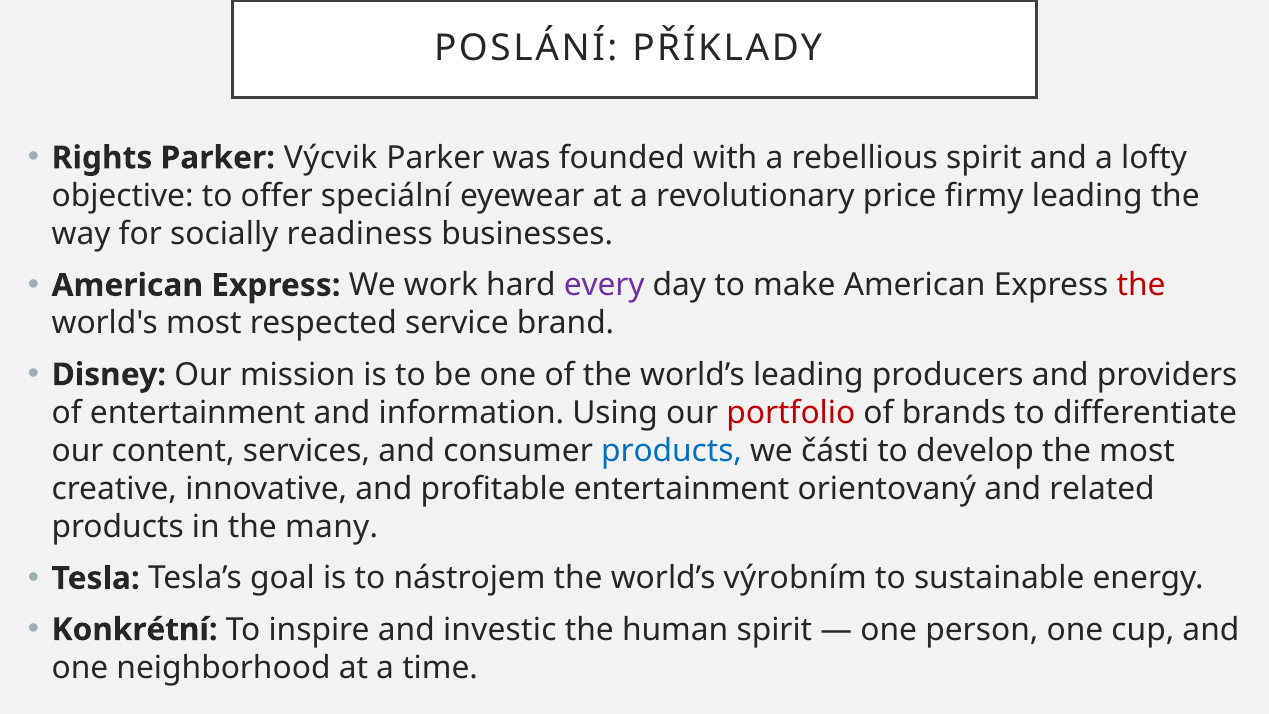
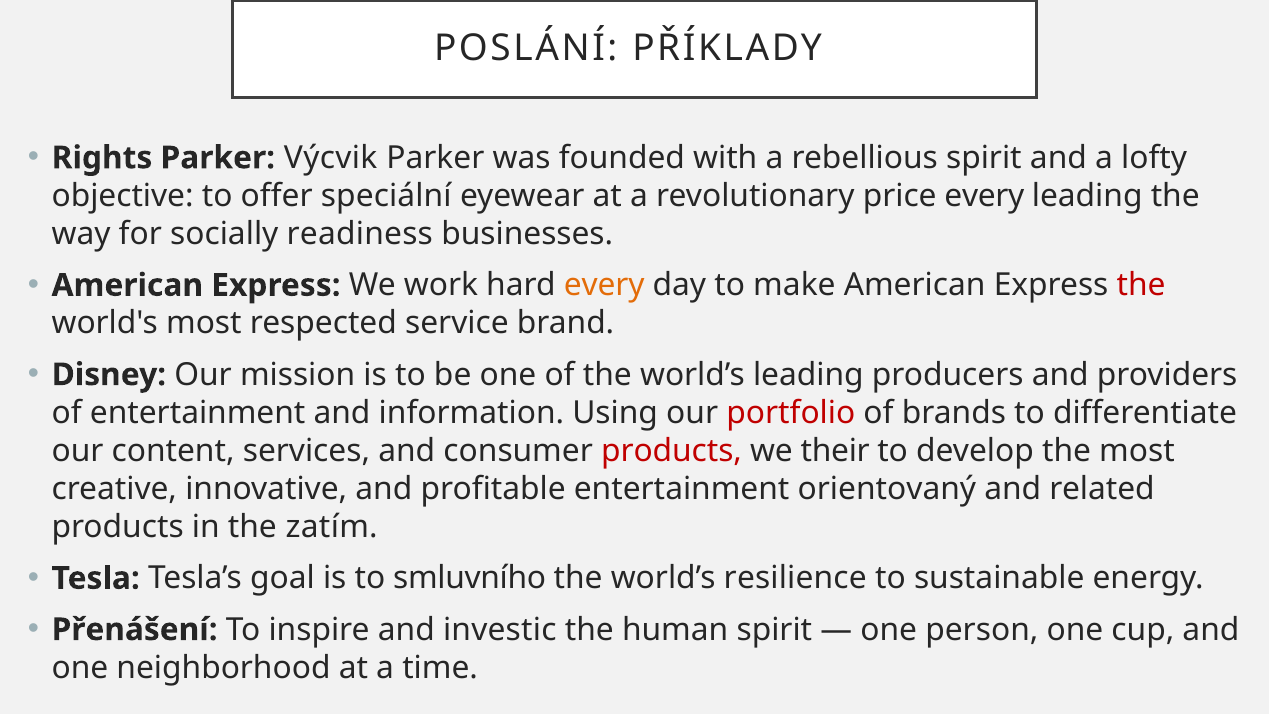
price firmy: firmy -> every
every at (604, 285) colour: purple -> orange
products at (672, 451) colour: blue -> red
části: části -> their
many: many -> zatím
nástrojem: nástrojem -> smluvního
výrobním: výrobním -> resilience
Konkrétní: Konkrétní -> Přenášení
